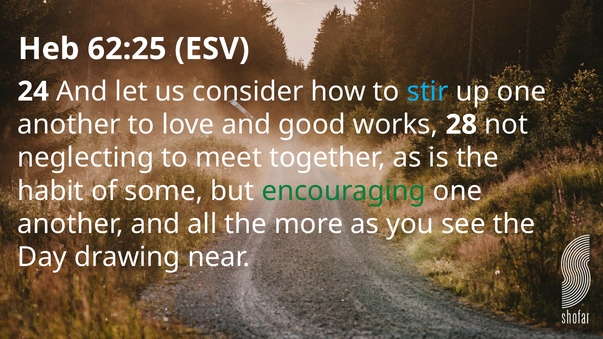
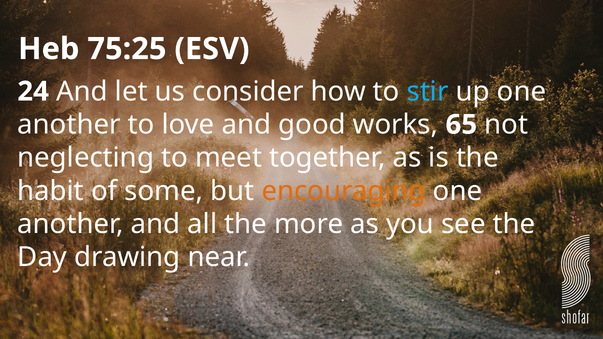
62:25: 62:25 -> 75:25
28: 28 -> 65
encouraging colour: green -> orange
